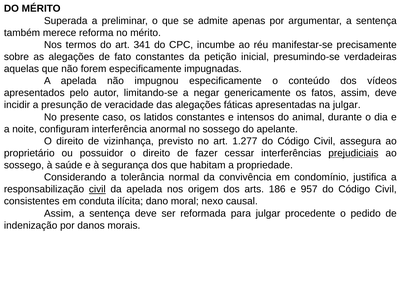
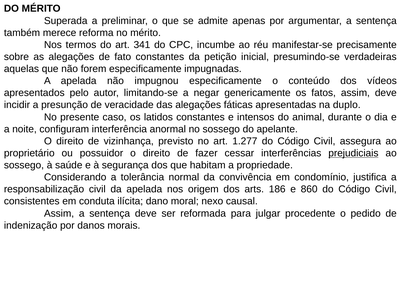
na julgar: julgar -> duplo
civil at (97, 189) underline: present -> none
957: 957 -> 860
